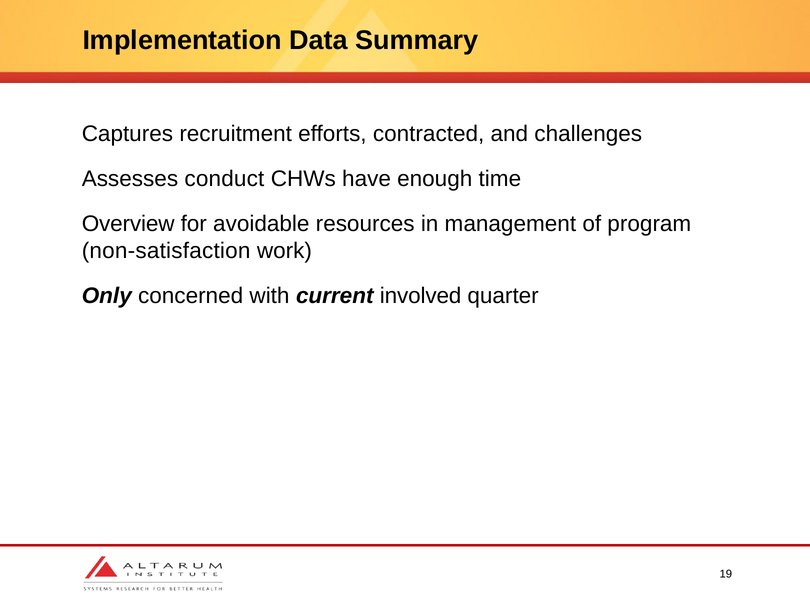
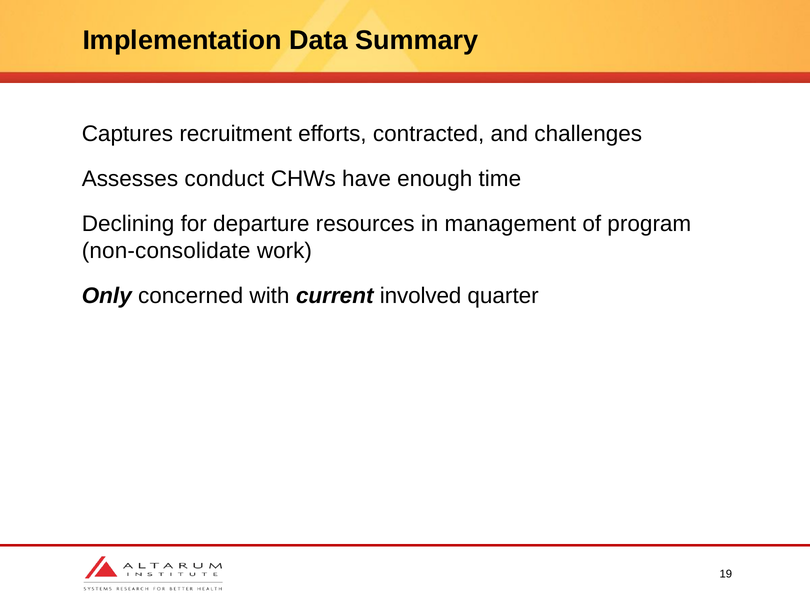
Overview: Overview -> Declining
avoidable: avoidable -> departure
non-satisfaction: non-satisfaction -> non-consolidate
